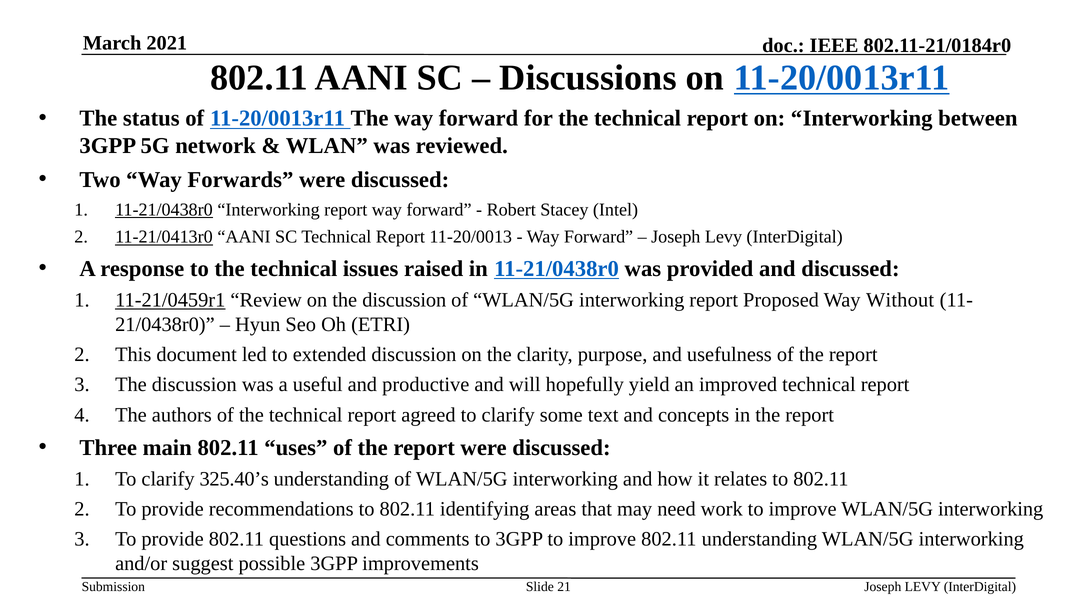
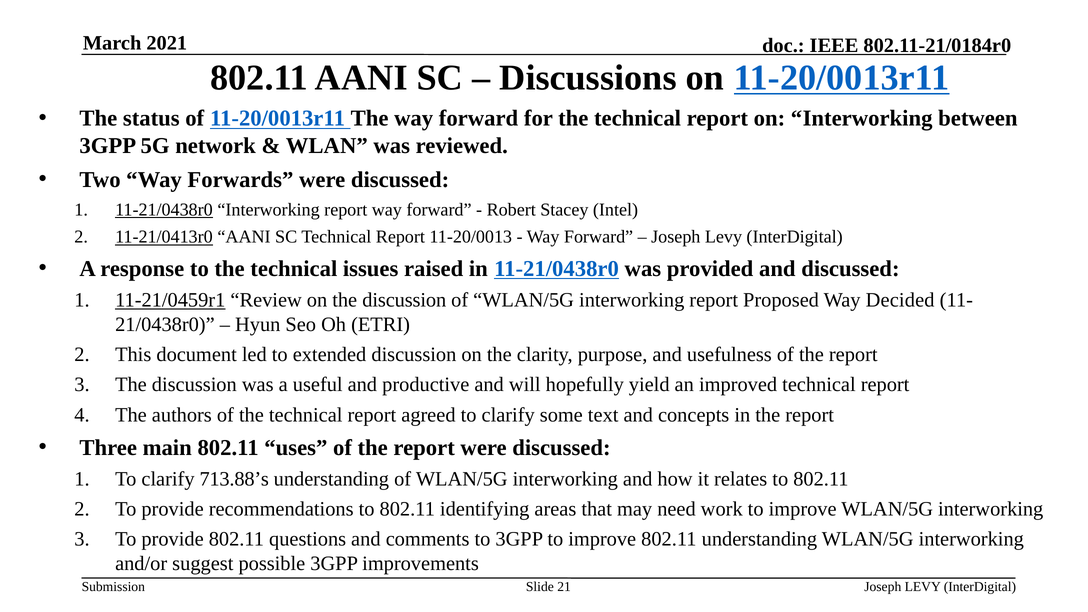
Without: Without -> Decided
325.40’s: 325.40’s -> 713.88’s
